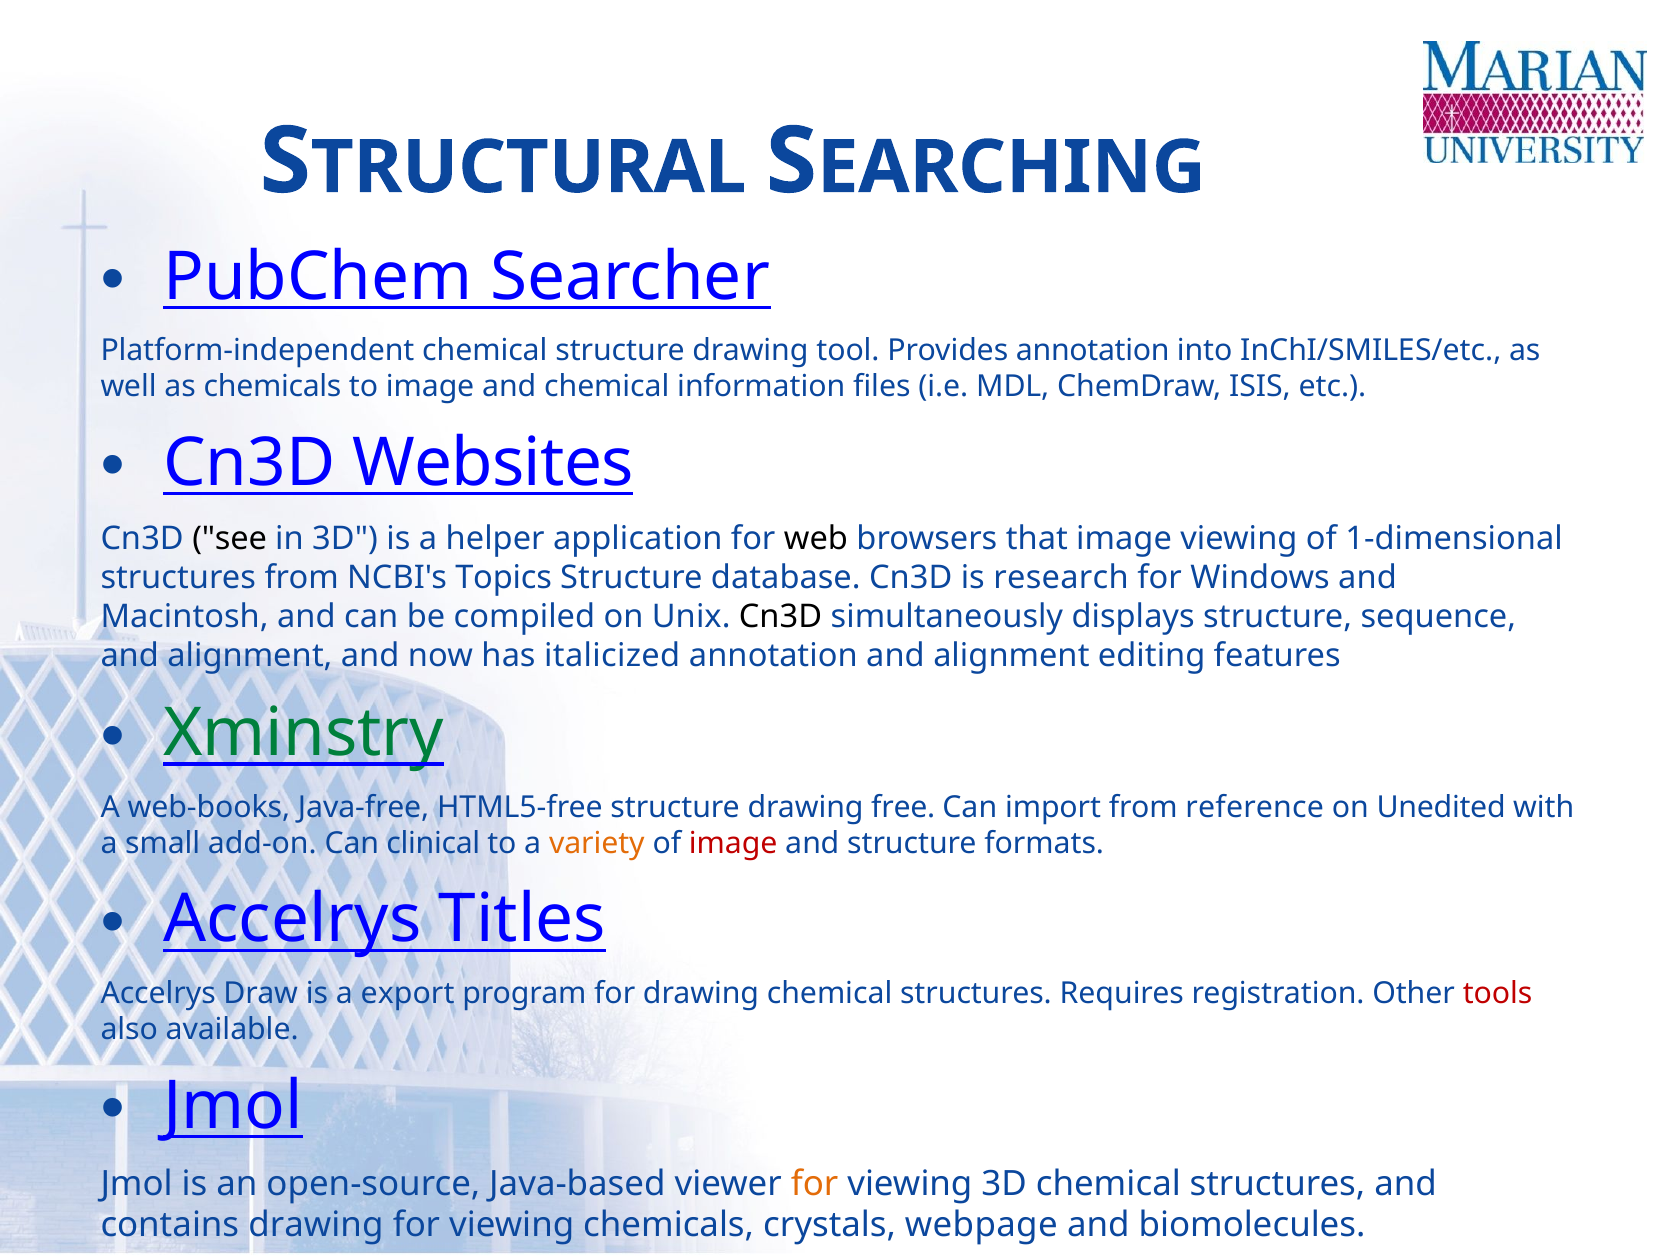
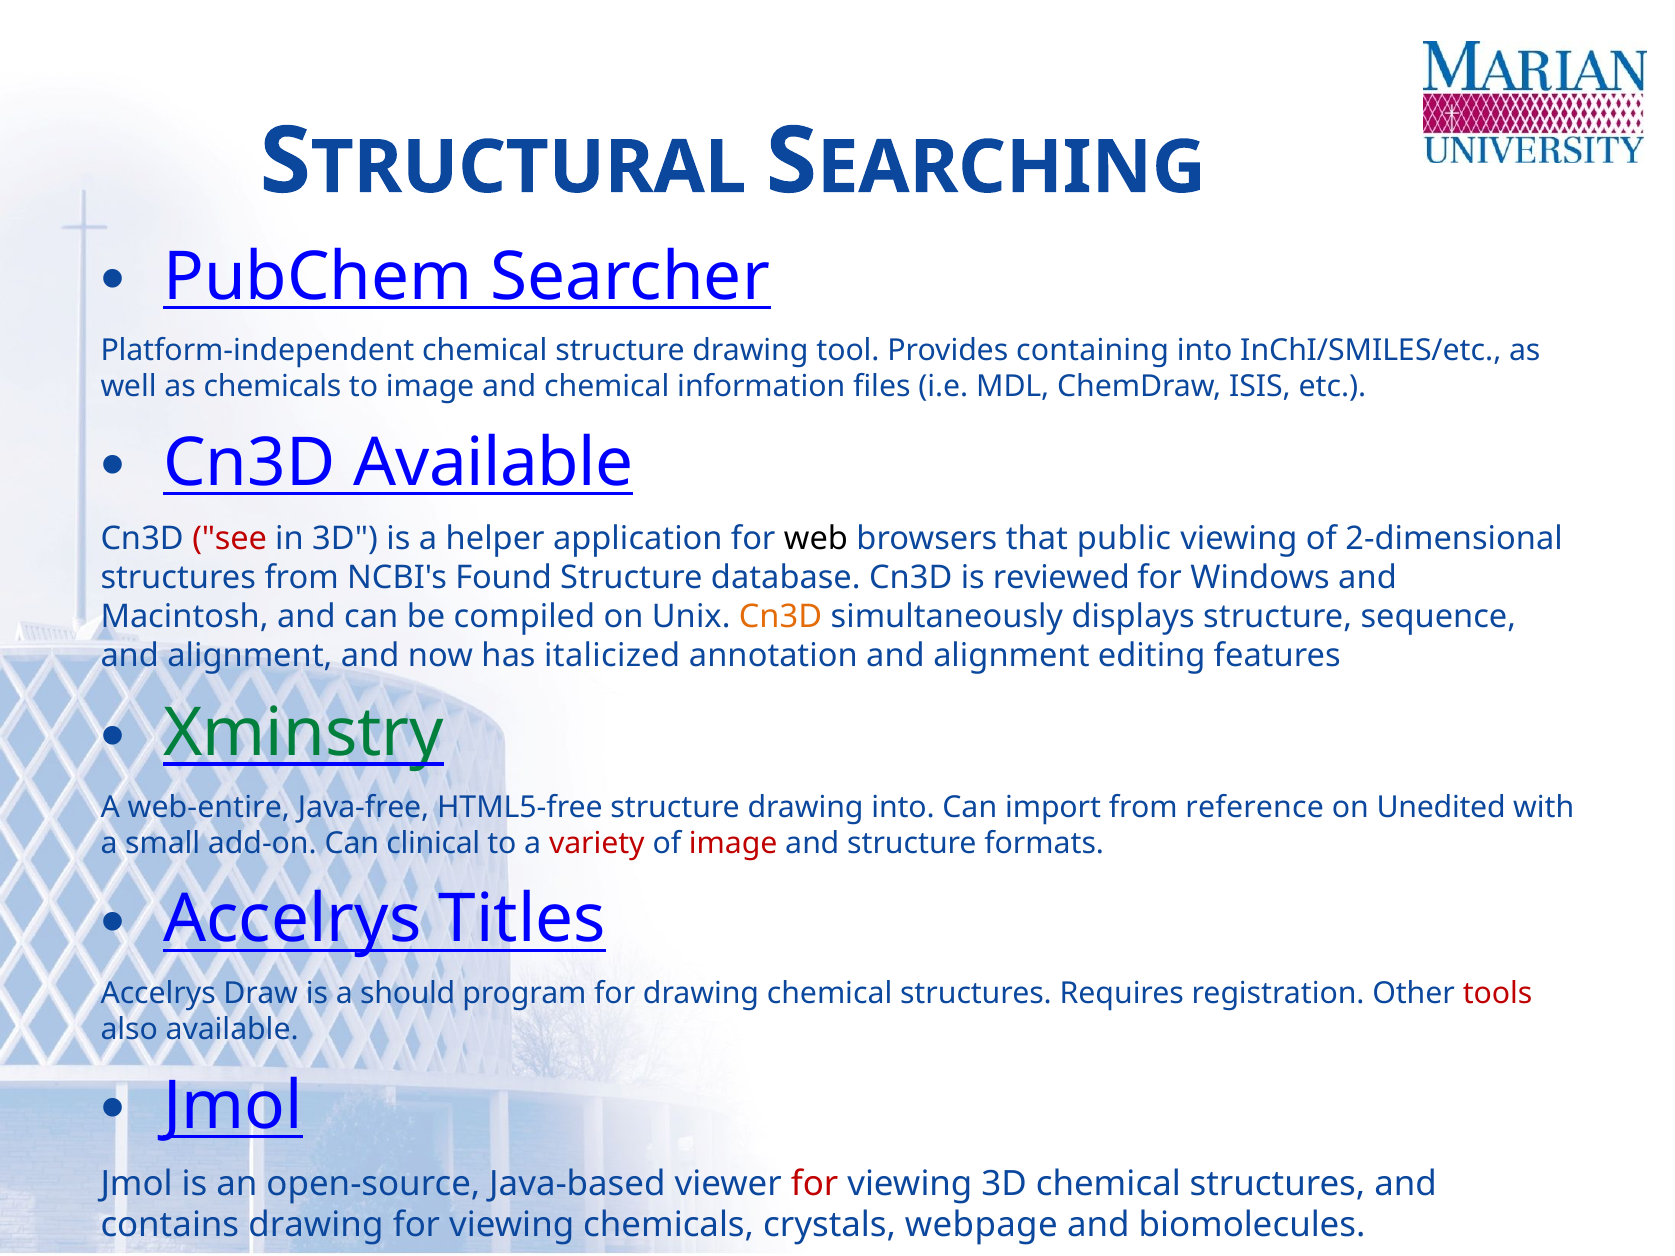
Provides annotation: annotation -> containing
Cn3D Websites: Websites -> Available
see colour: black -> red
that image: image -> public
1-dimensional: 1-dimensional -> 2-dimensional
Topics: Topics -> Found
research: research -> reviewed
Cn3D at (780, 617) colour: black -> orange
web-books: web-books -> web-entire
drawing free: free -> into
variety colour: orange -> red
export: export -> should
for at (815, 1184) colour: orange -> red
